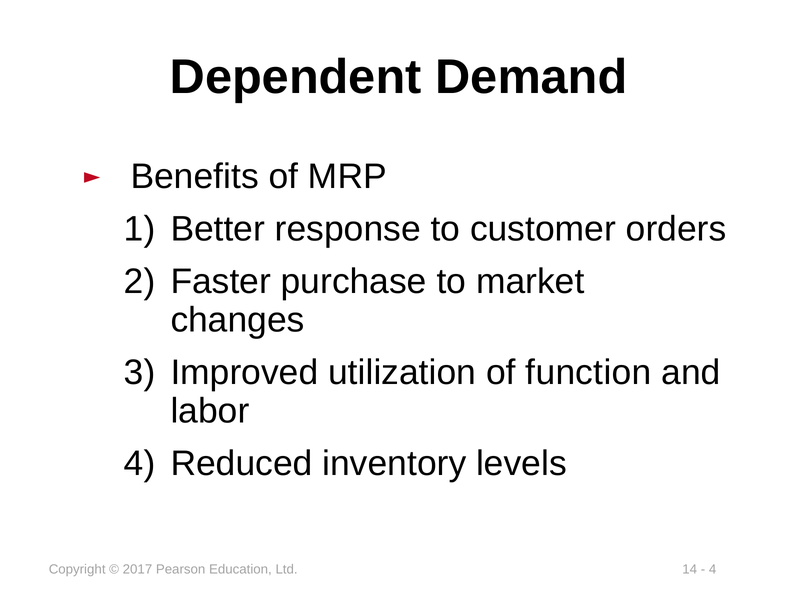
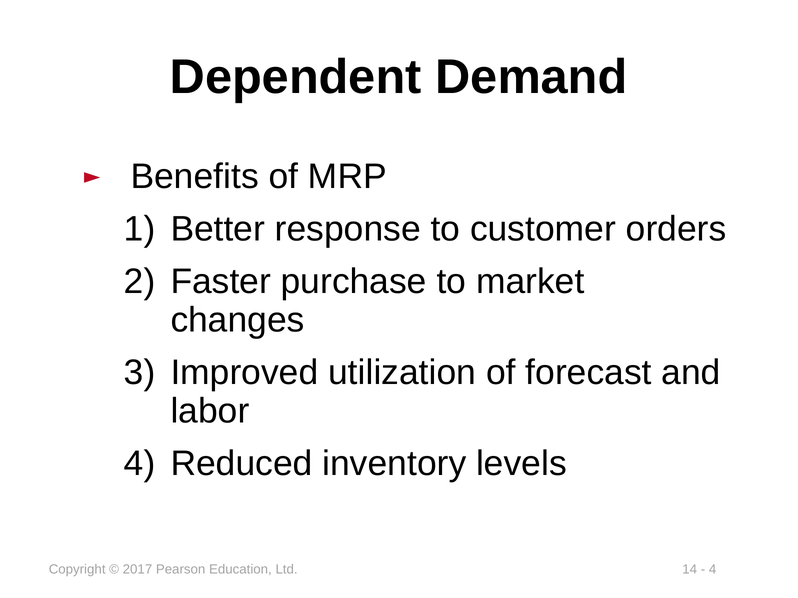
function: function -> forecast
